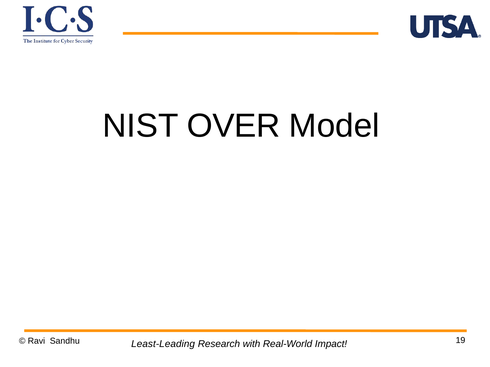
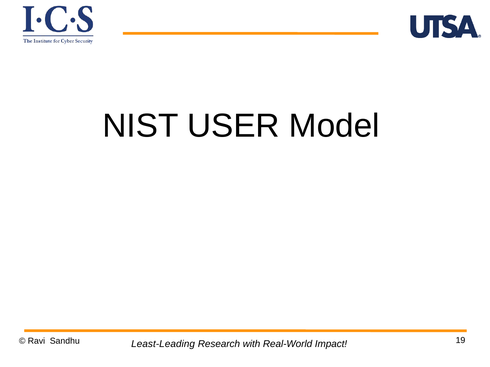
OVER: OVER -> USER
